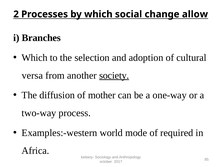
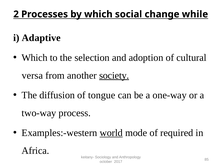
allow: allow -> while
Branches: Branches -> Adaptive
mother: mother -> tongue
world underline: none -> present
